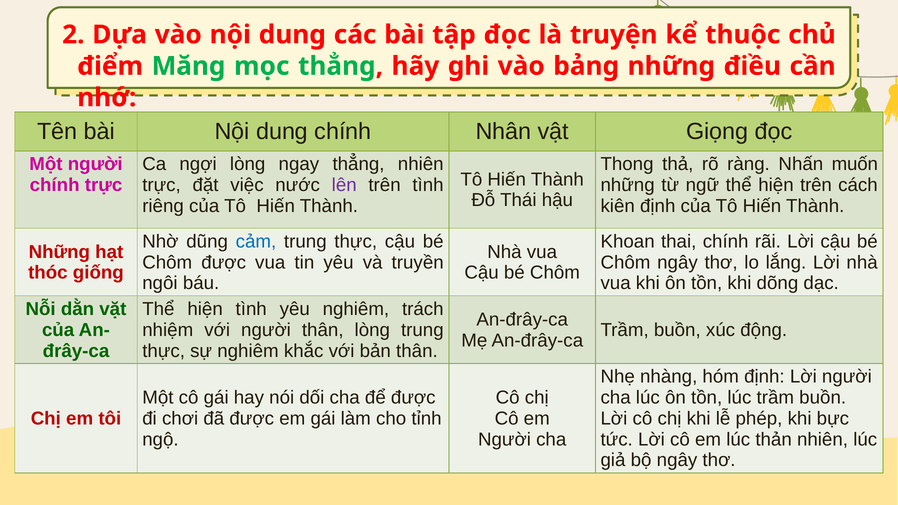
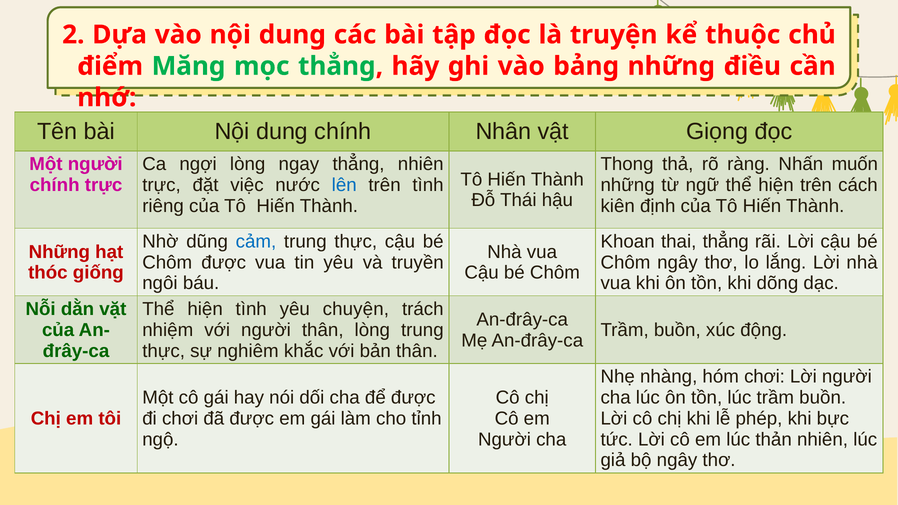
lên colour: purple -> blue
thai chính: chính -> thẳng
yêu nghiêm: nghiêm -> chuyện
hóm định: định -> chơi
